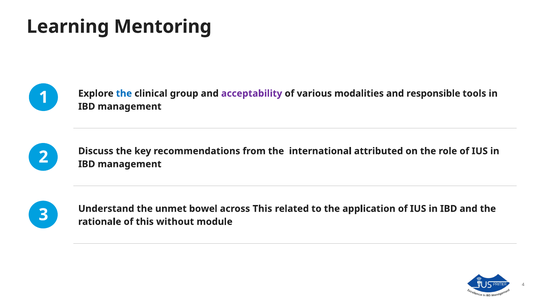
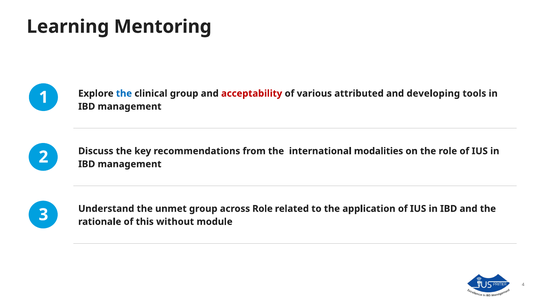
acceptability colour: purple -> red
modalities: modalities -> attributed
responsible: responsible -> developing
attributed: attributed -> modalities
unmet bowel: bowel -> group
across This: This -> Role
